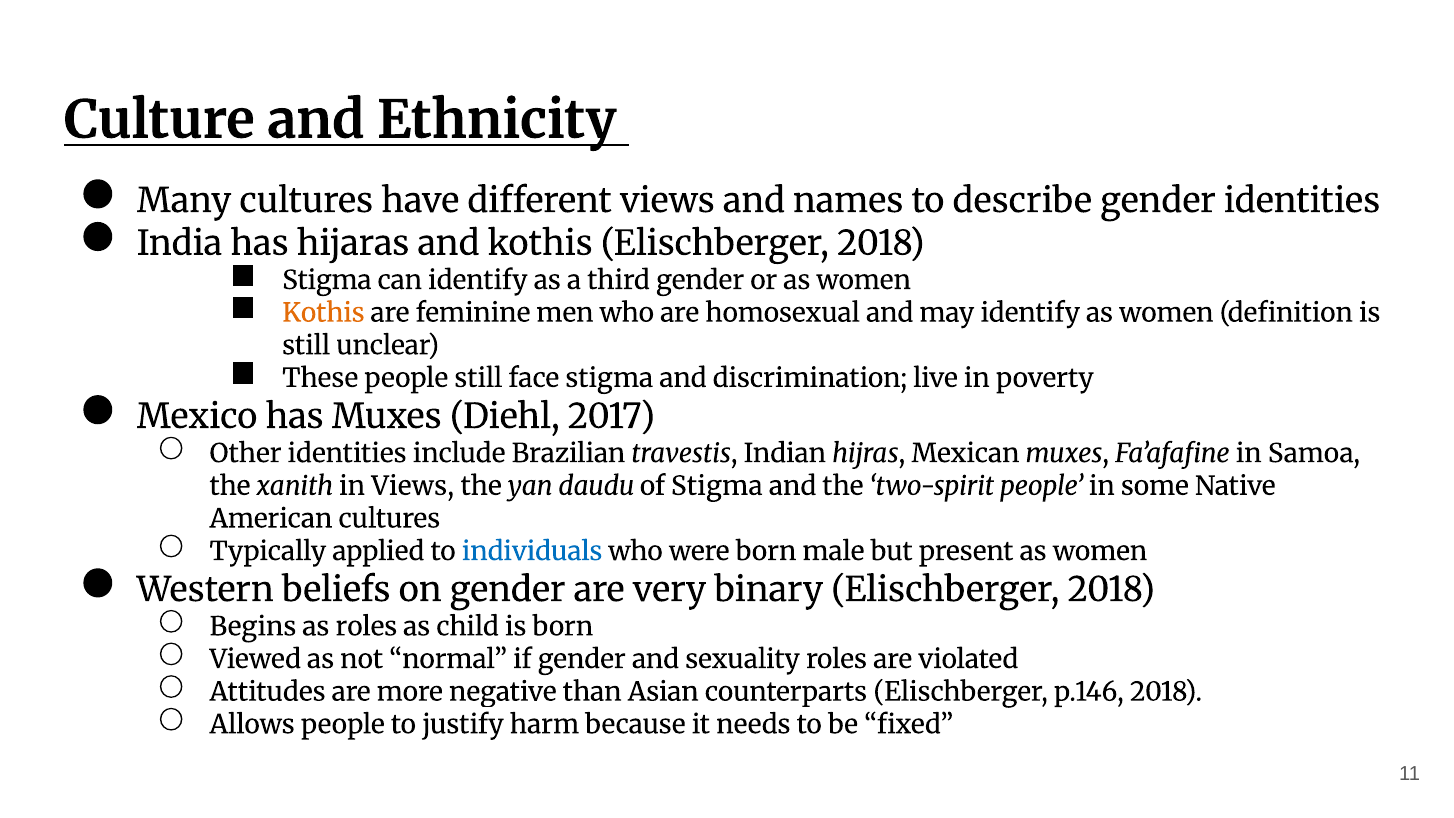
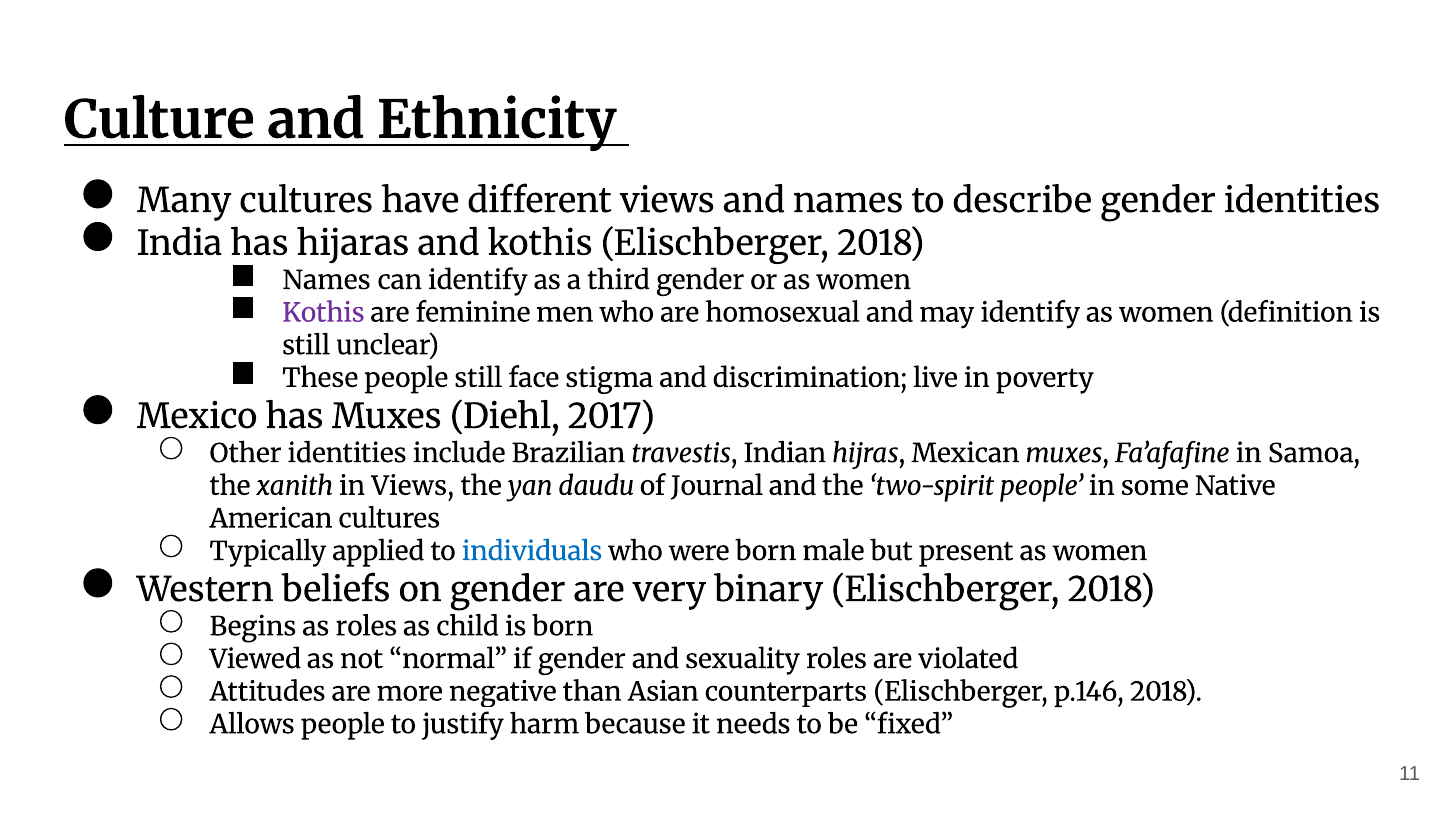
Stigma at (327, 280): Stigma -> Names
Kothis at (323, 313) colour: orange -> purple
of Stigma: Stigma -> Journal
